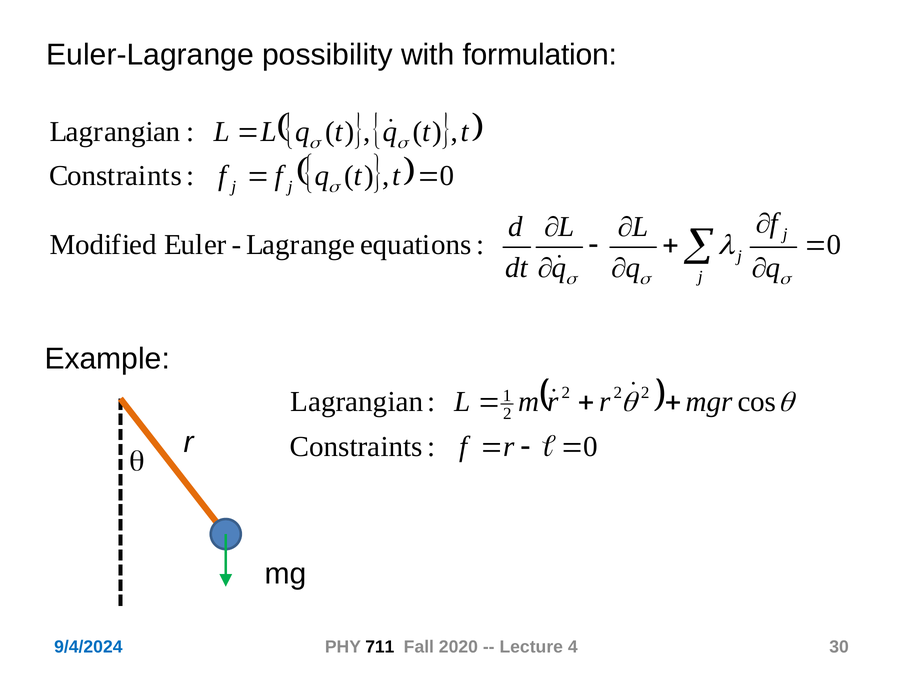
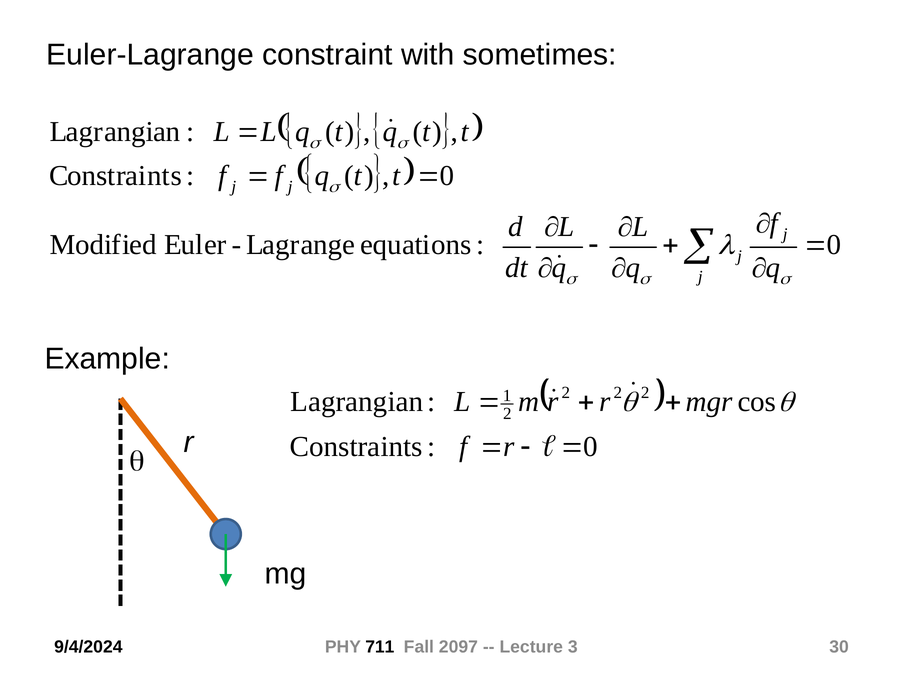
Euler-Lagrange possibility: possibility -> constraint
formulation: formulation -> sometimes
9/4/2024 colour: blue -> black
2020: 2020 -> 2097
4: 4 -> 3
